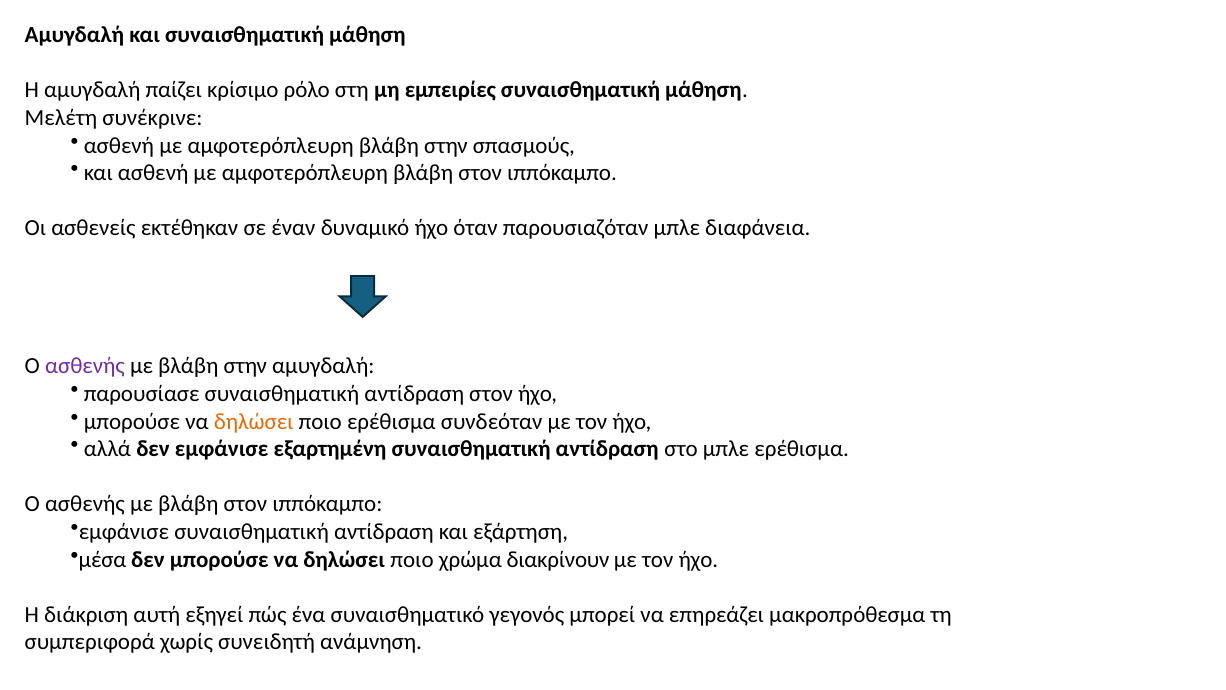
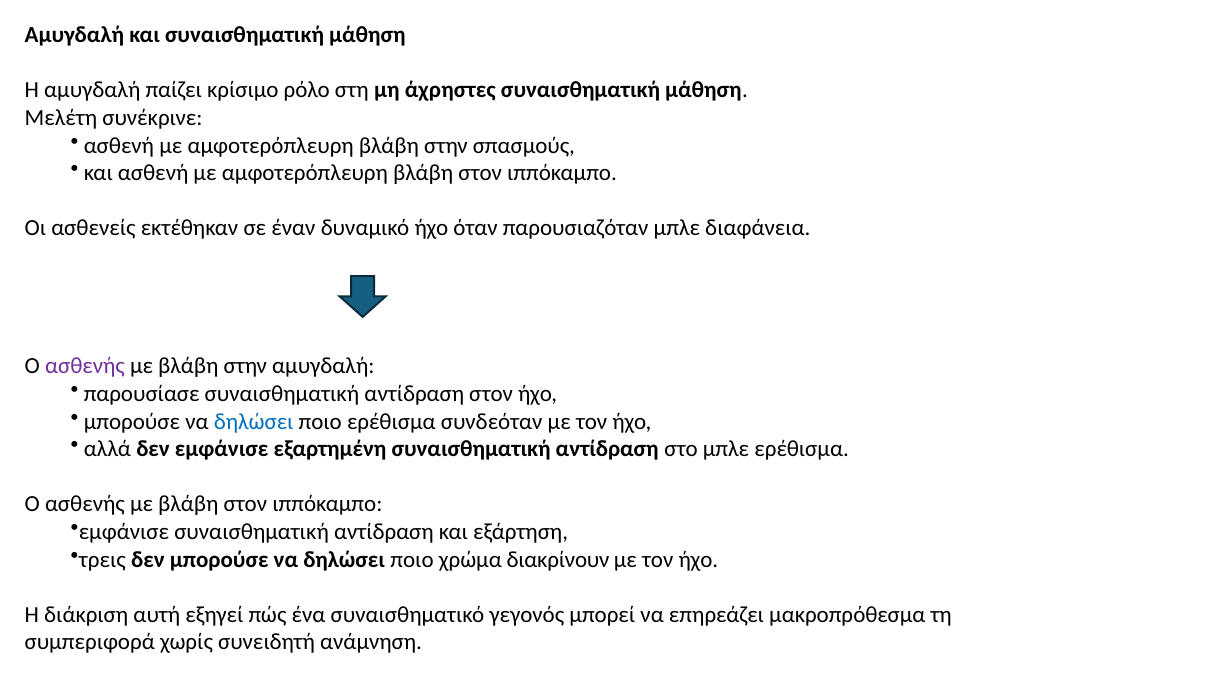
εμπειρίες: εμπειρίες -> άχρηστες
δηλώσει at (254, 421) colour: orange -> blue
μέσα: μέσα -> τρεις
